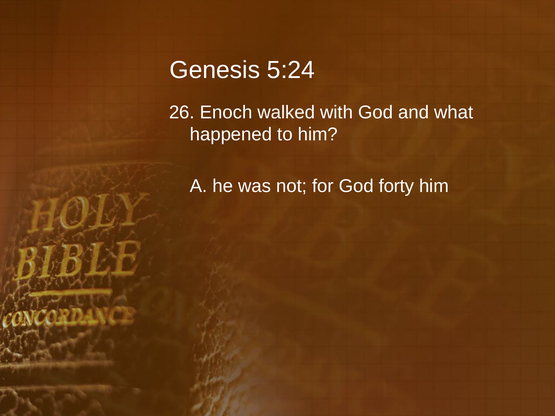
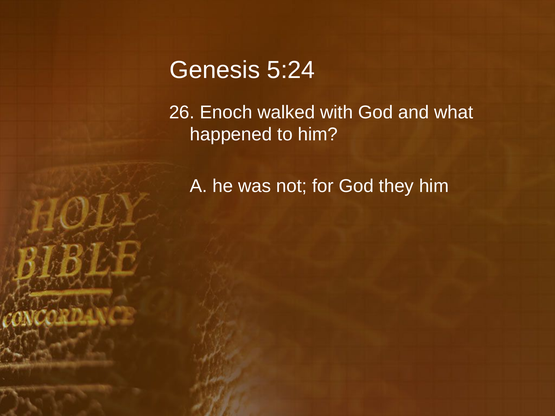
forty: forty -> they
